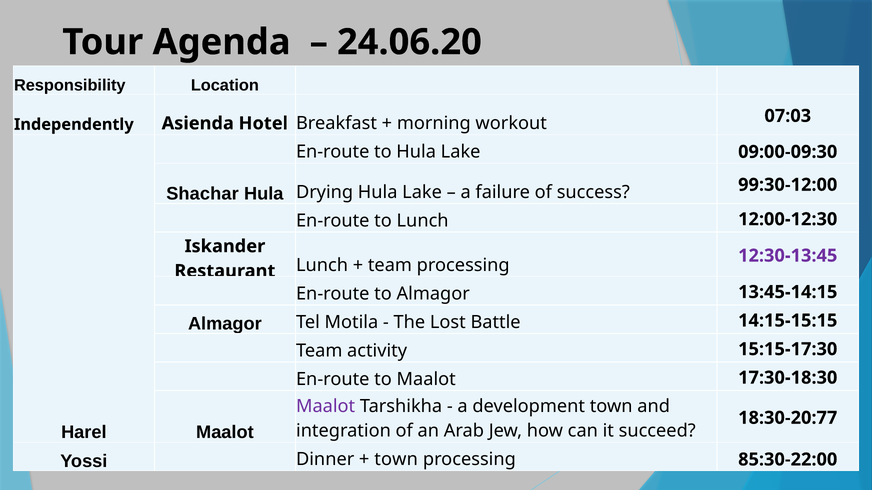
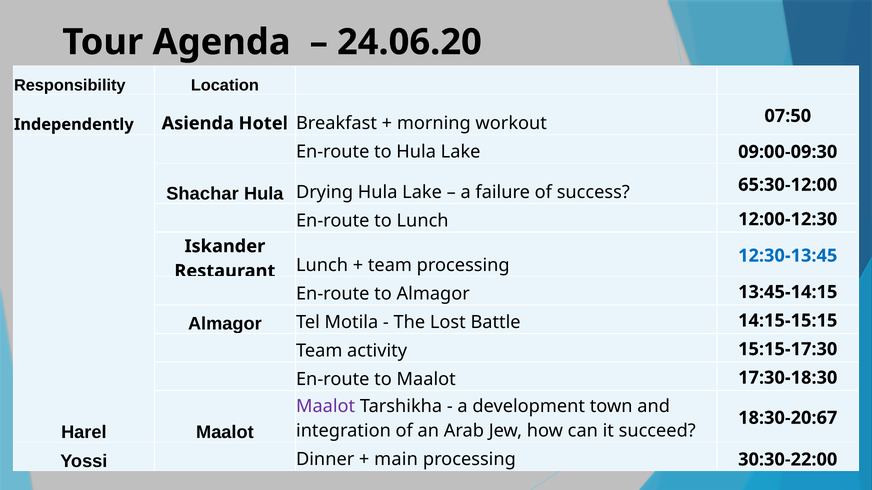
07:03: 07:03 -> 07:50
99:30-12:00: 99:30-12:00 -> 65:30-12:00
12:30-13:45 colour: purple -> blue
18:30-20:77: 18:30-20:77 -> 18:30-20:67
town at (396, 460): town -> main
85:30-22:00: 85:30-22:00 -> 30:30-22:00
